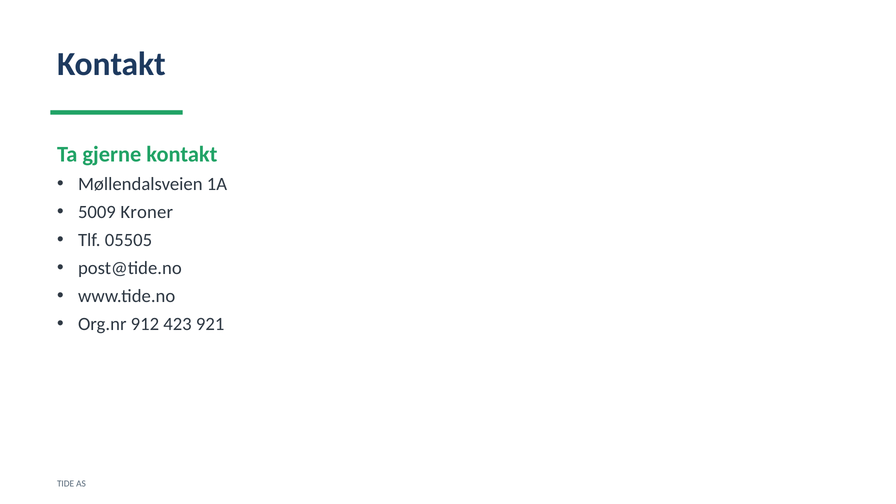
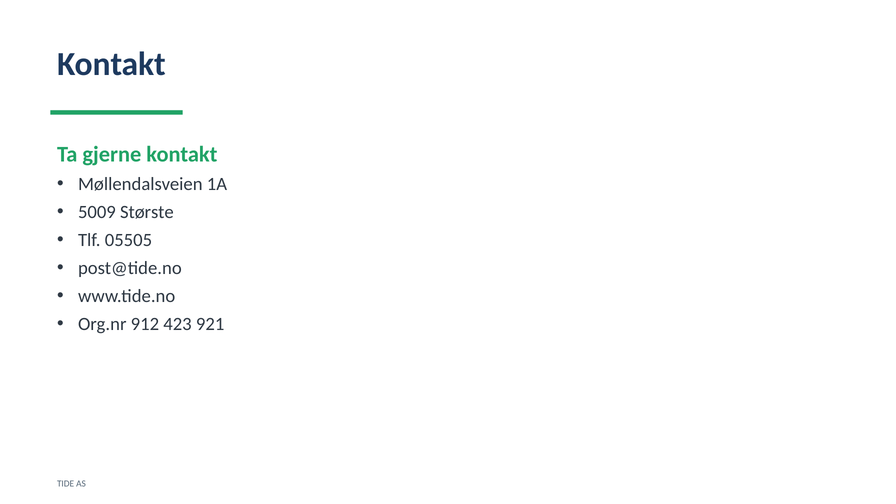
Kroner: Kroner -> Største
